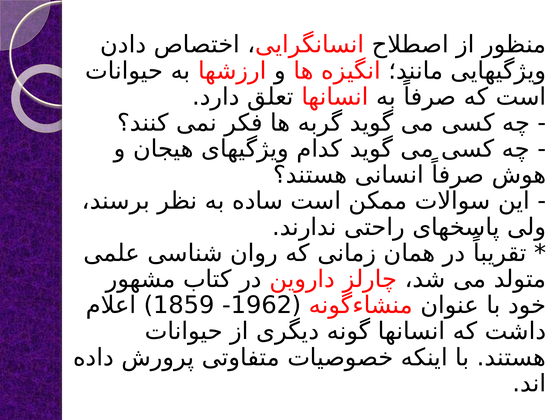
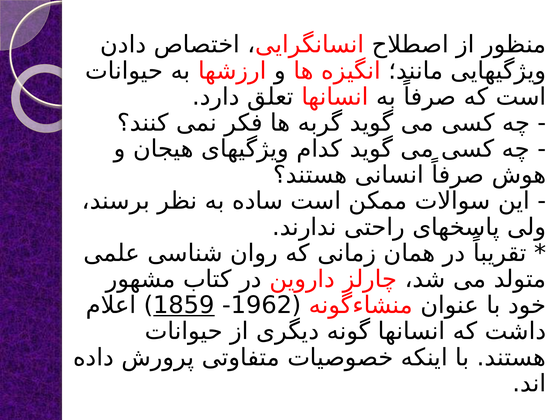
1859 underline: none -> present
